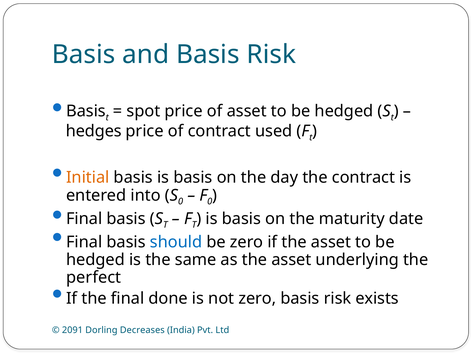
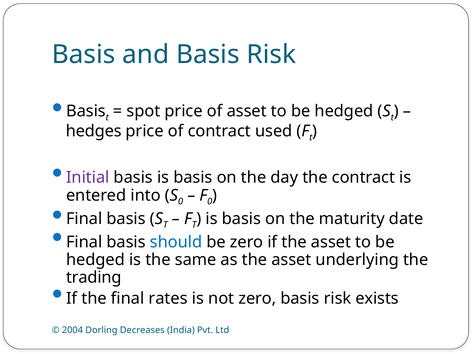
Initial colour: orange -> purple
perfect: perfect -> trading
done: done -> rates
2091: 2091 -> 2004
